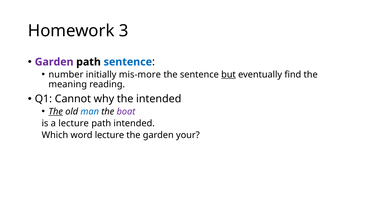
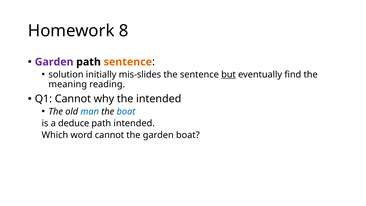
3: 3 -> 8
sentence at (128, 62) colour: blue -> orange
number: number -> solution
mis-more: mis-more -> mis-slides
The at (56, 112) underline: present -> none
boat at (126, 112) colour: purple -> blue
a lecture: lecture -> deduce
word lecture: lecture -> cannot
garden your: your -> boat
